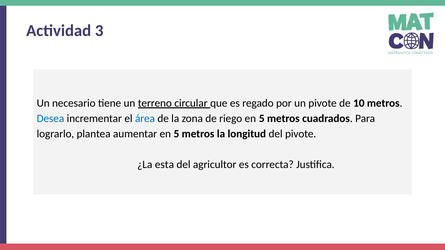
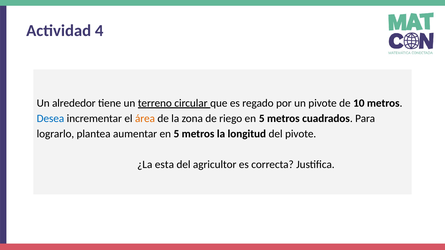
3: 3 -> 4
necesario: necesario -> alrededor
área colour: blue -> orange
